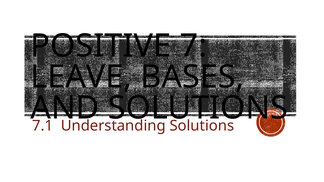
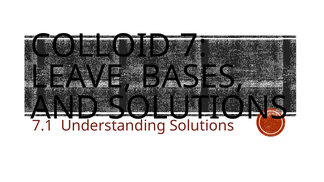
POSITIVE: POSITIVE -> COLLOID
